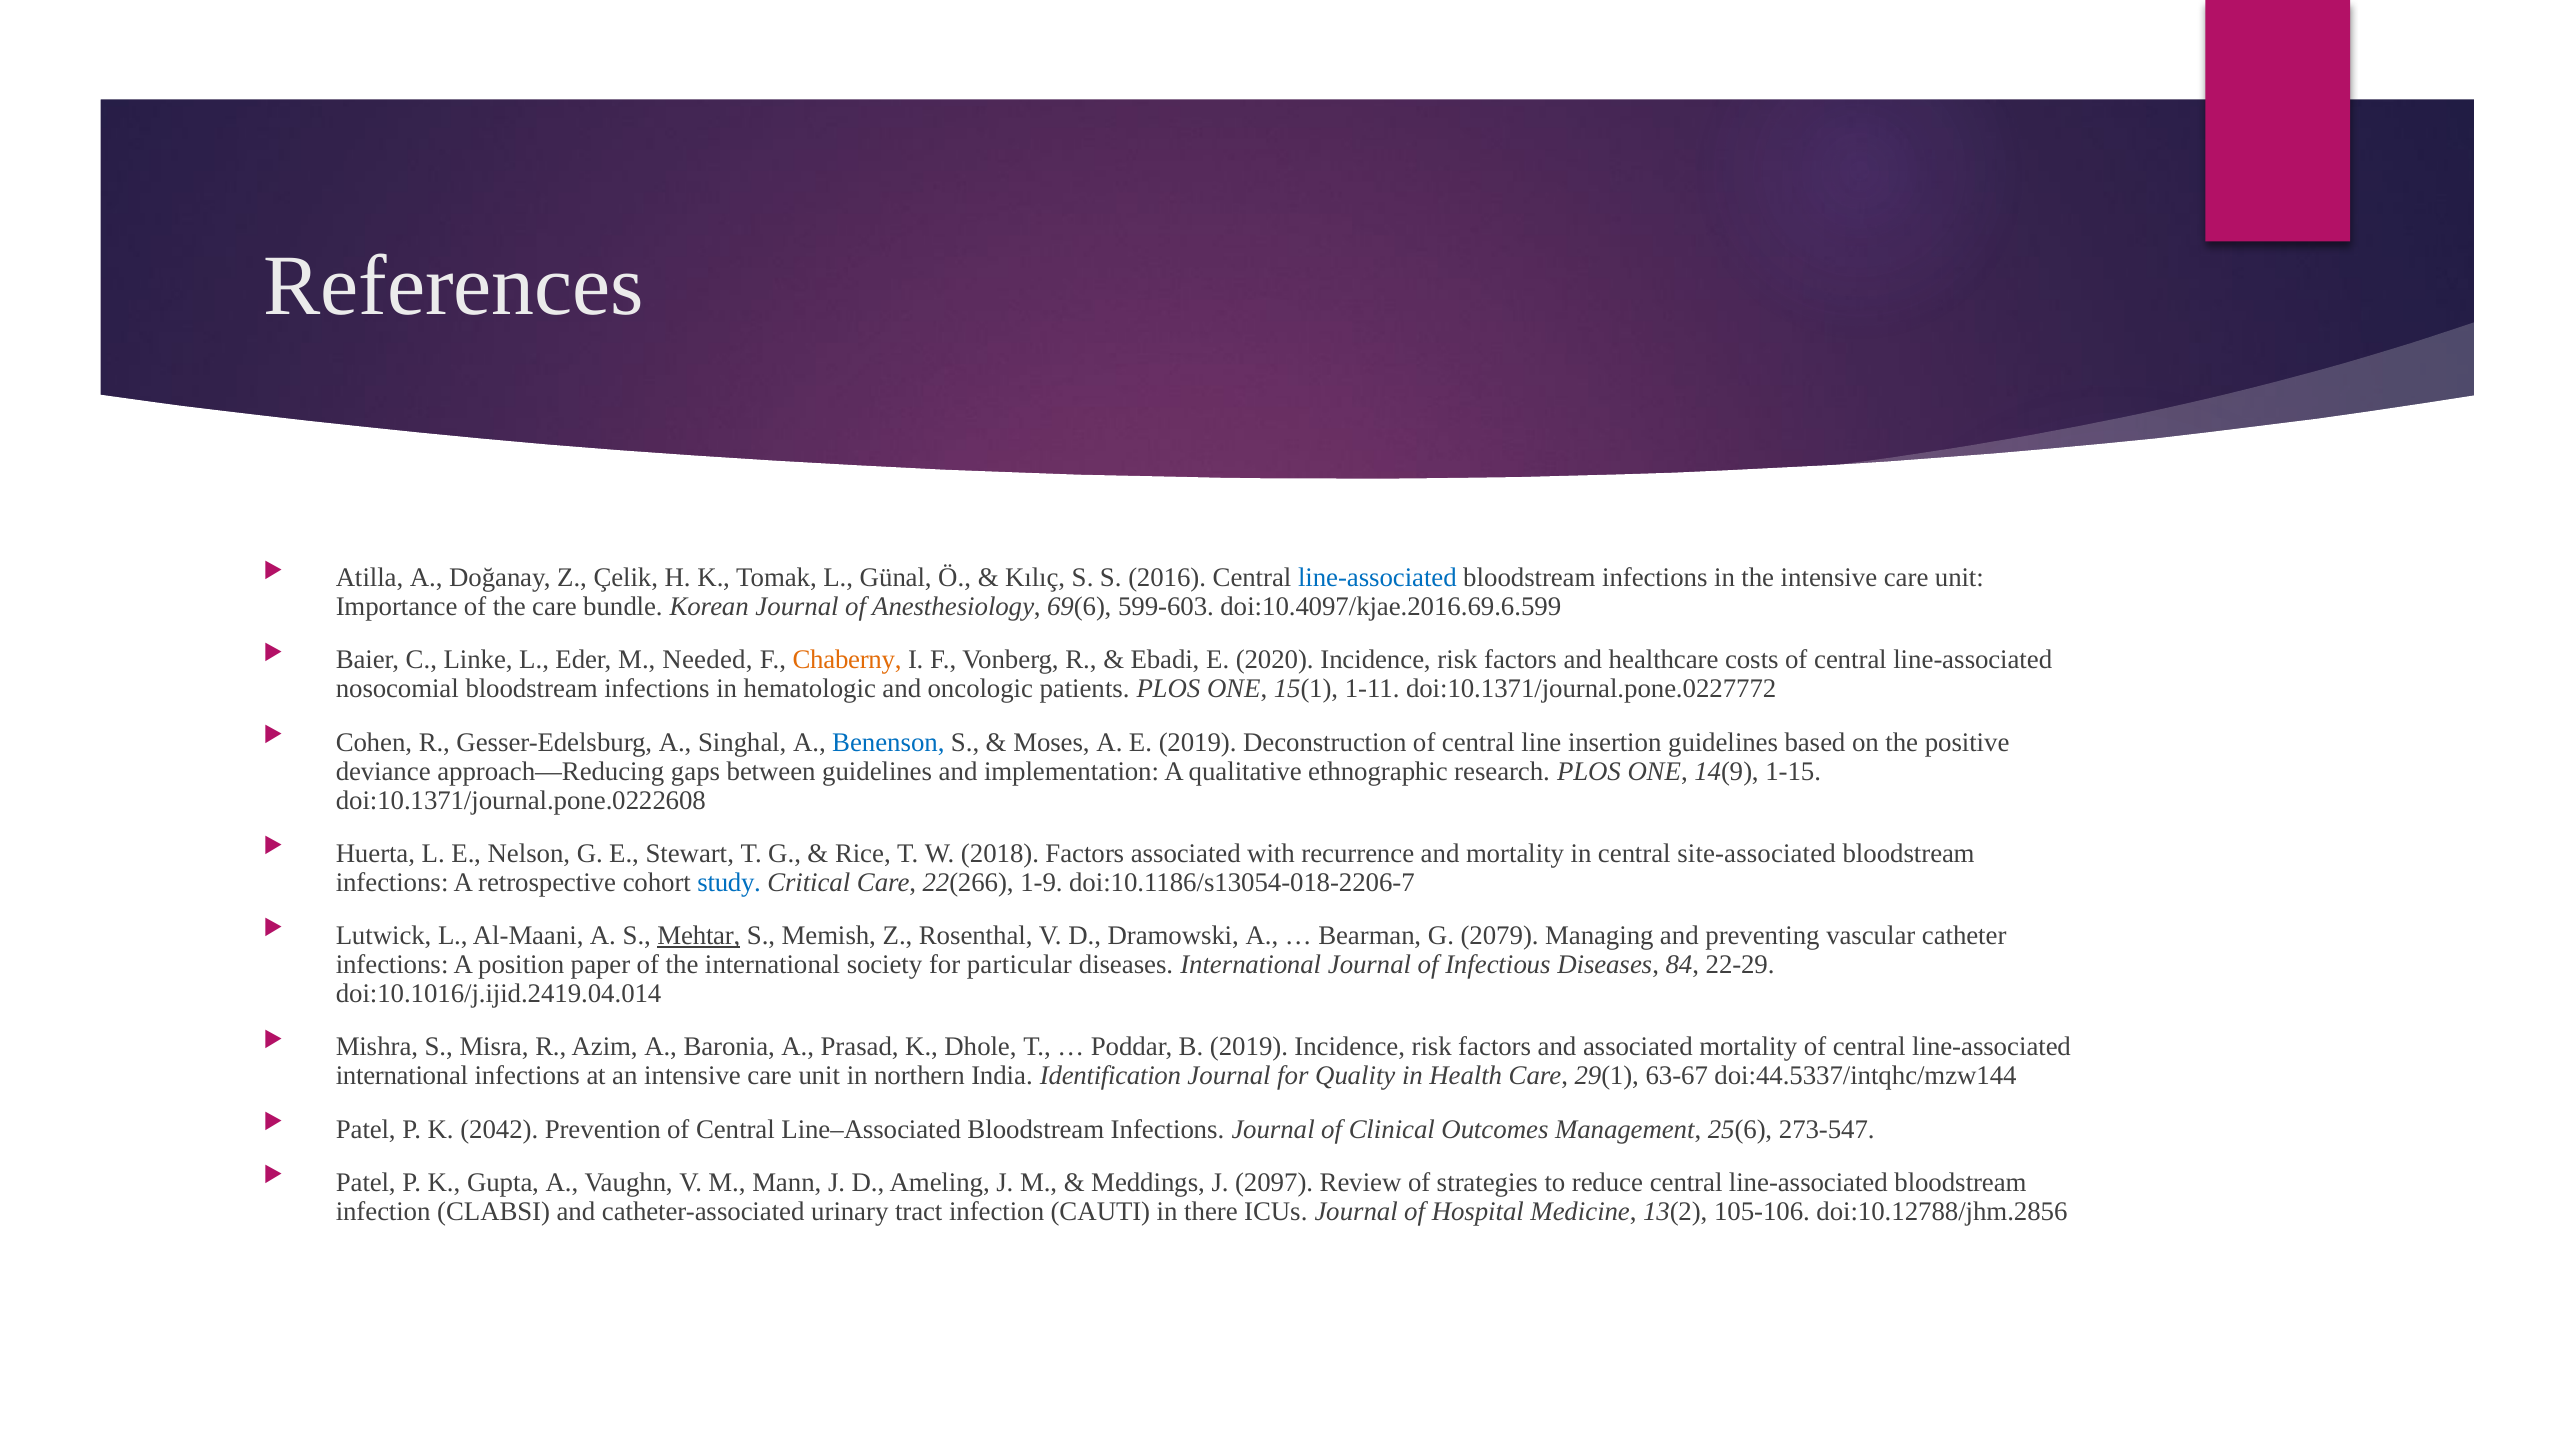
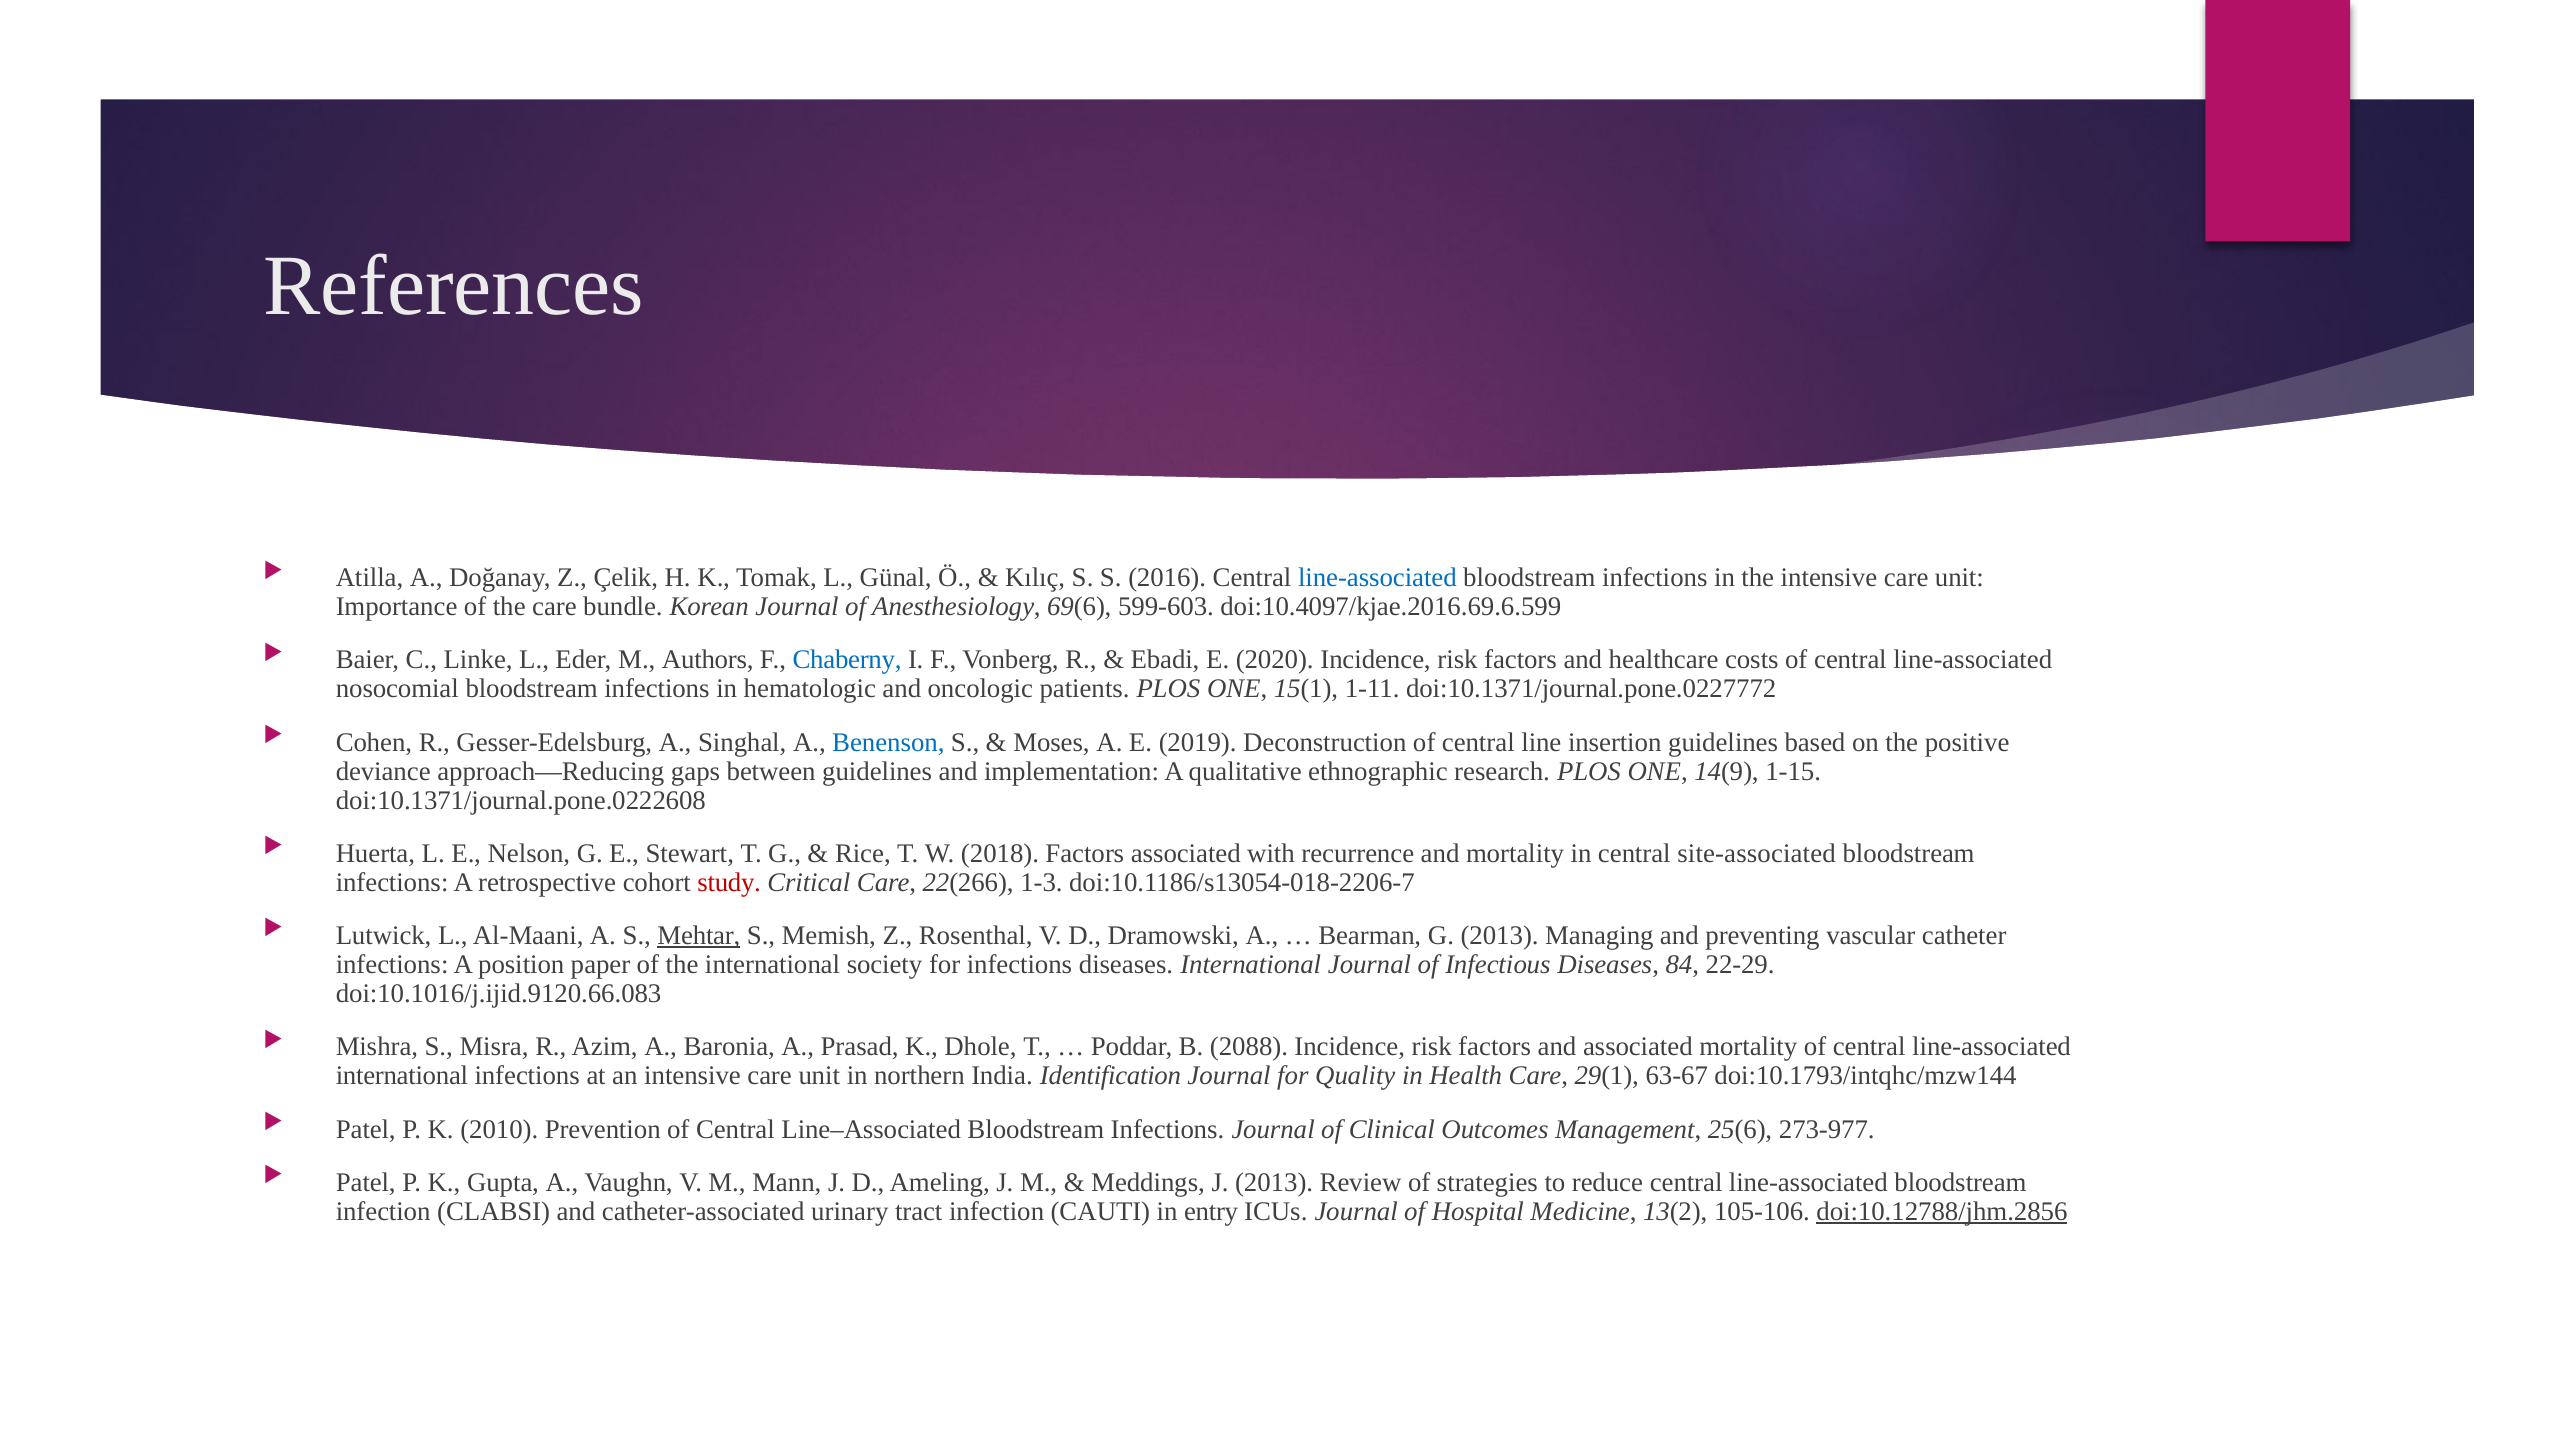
Needed: Needed -> Authors
Chaberny colour: orange -> blue
study colour: blue -> red
1-9: 1-9 -> 1-3
G 2079: 2079 -> 2013
for particular: particular -> infections
doi:10.1016/j.ijid.2419.04.014: doi:10.1016/j.ijid.2419.04.014 -> doi:10.1016/j.ijid.9120.66.083
B 2019: 2019 -> 2088
doi:44.5337/intqhc/mzw144: doi:44.5337/intqhc/mzw144 -> doi:10.1793/intqhc/mzw144
2042: 2042 -> 2010
273-547: 273-547 -> 273-977
J 2097: 2097 -> 2013
there: there -> entry
doi:10.12788/jhm.2856 underline: none -> present
